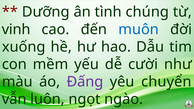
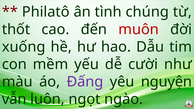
Dưỡng: Dưỡng -> Philatô
vinh: vinh -> thốt
muôn colour: blue -> red
chuyển: chuyển -> nguyện
